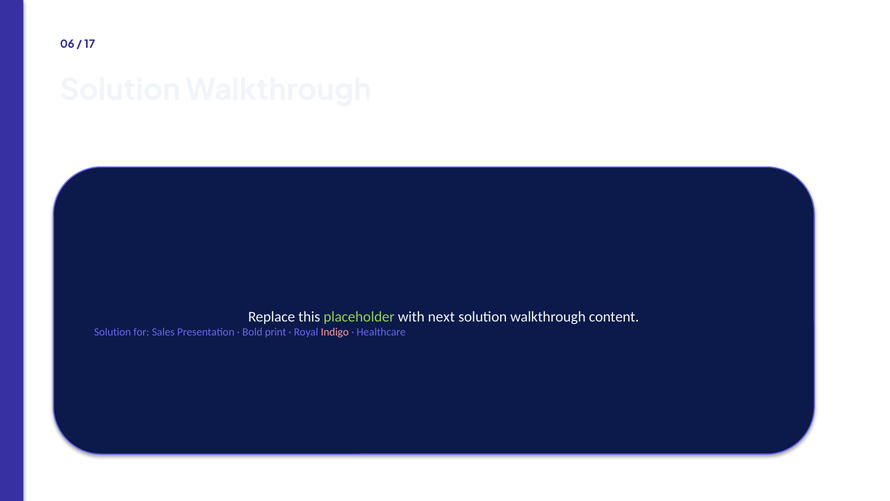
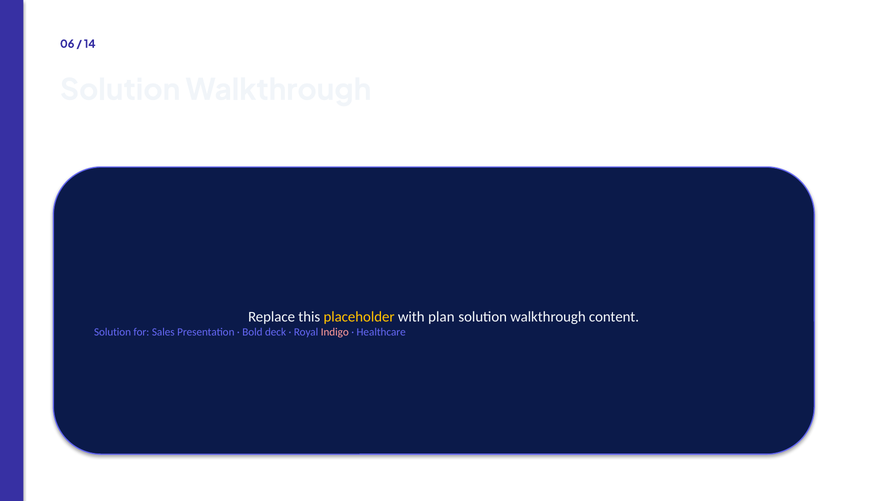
17: 17 -> 14
placeholder colour: light green -> yellow
next: next -> plan
print: print -> deck
